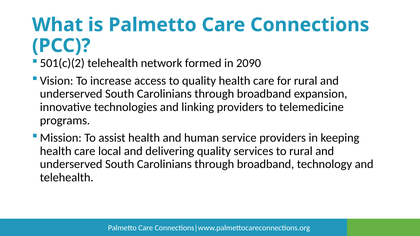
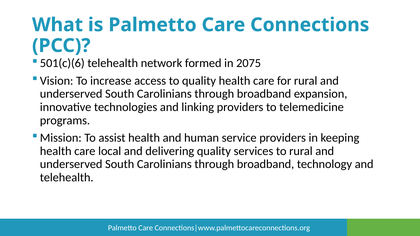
501(c)(2: 501(c)(2 -> 501(c)(6
2090: 2090 -> 2075
